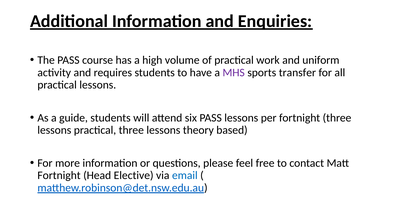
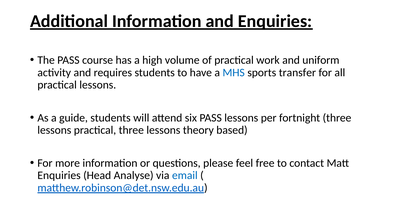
MHS colour: purple -> blue
Fortnight at (59, 176): Fortnight -> Enquiries
Elective: Elective -> Analyse
